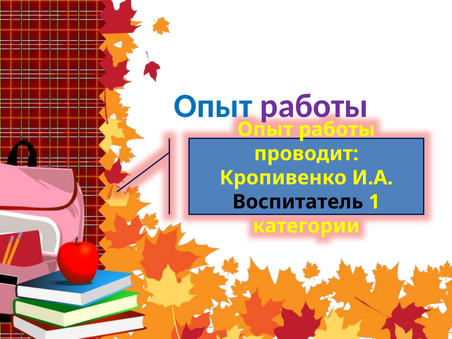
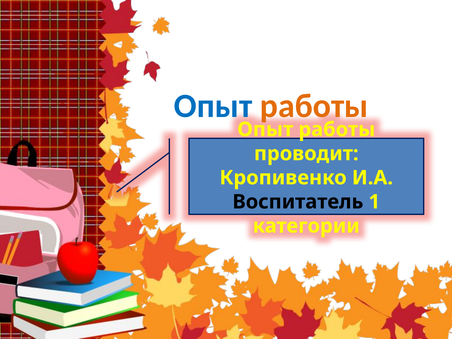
работы at (314, 106) colour: purple -> orange
